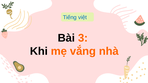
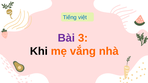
Bài colour: black -> purple
